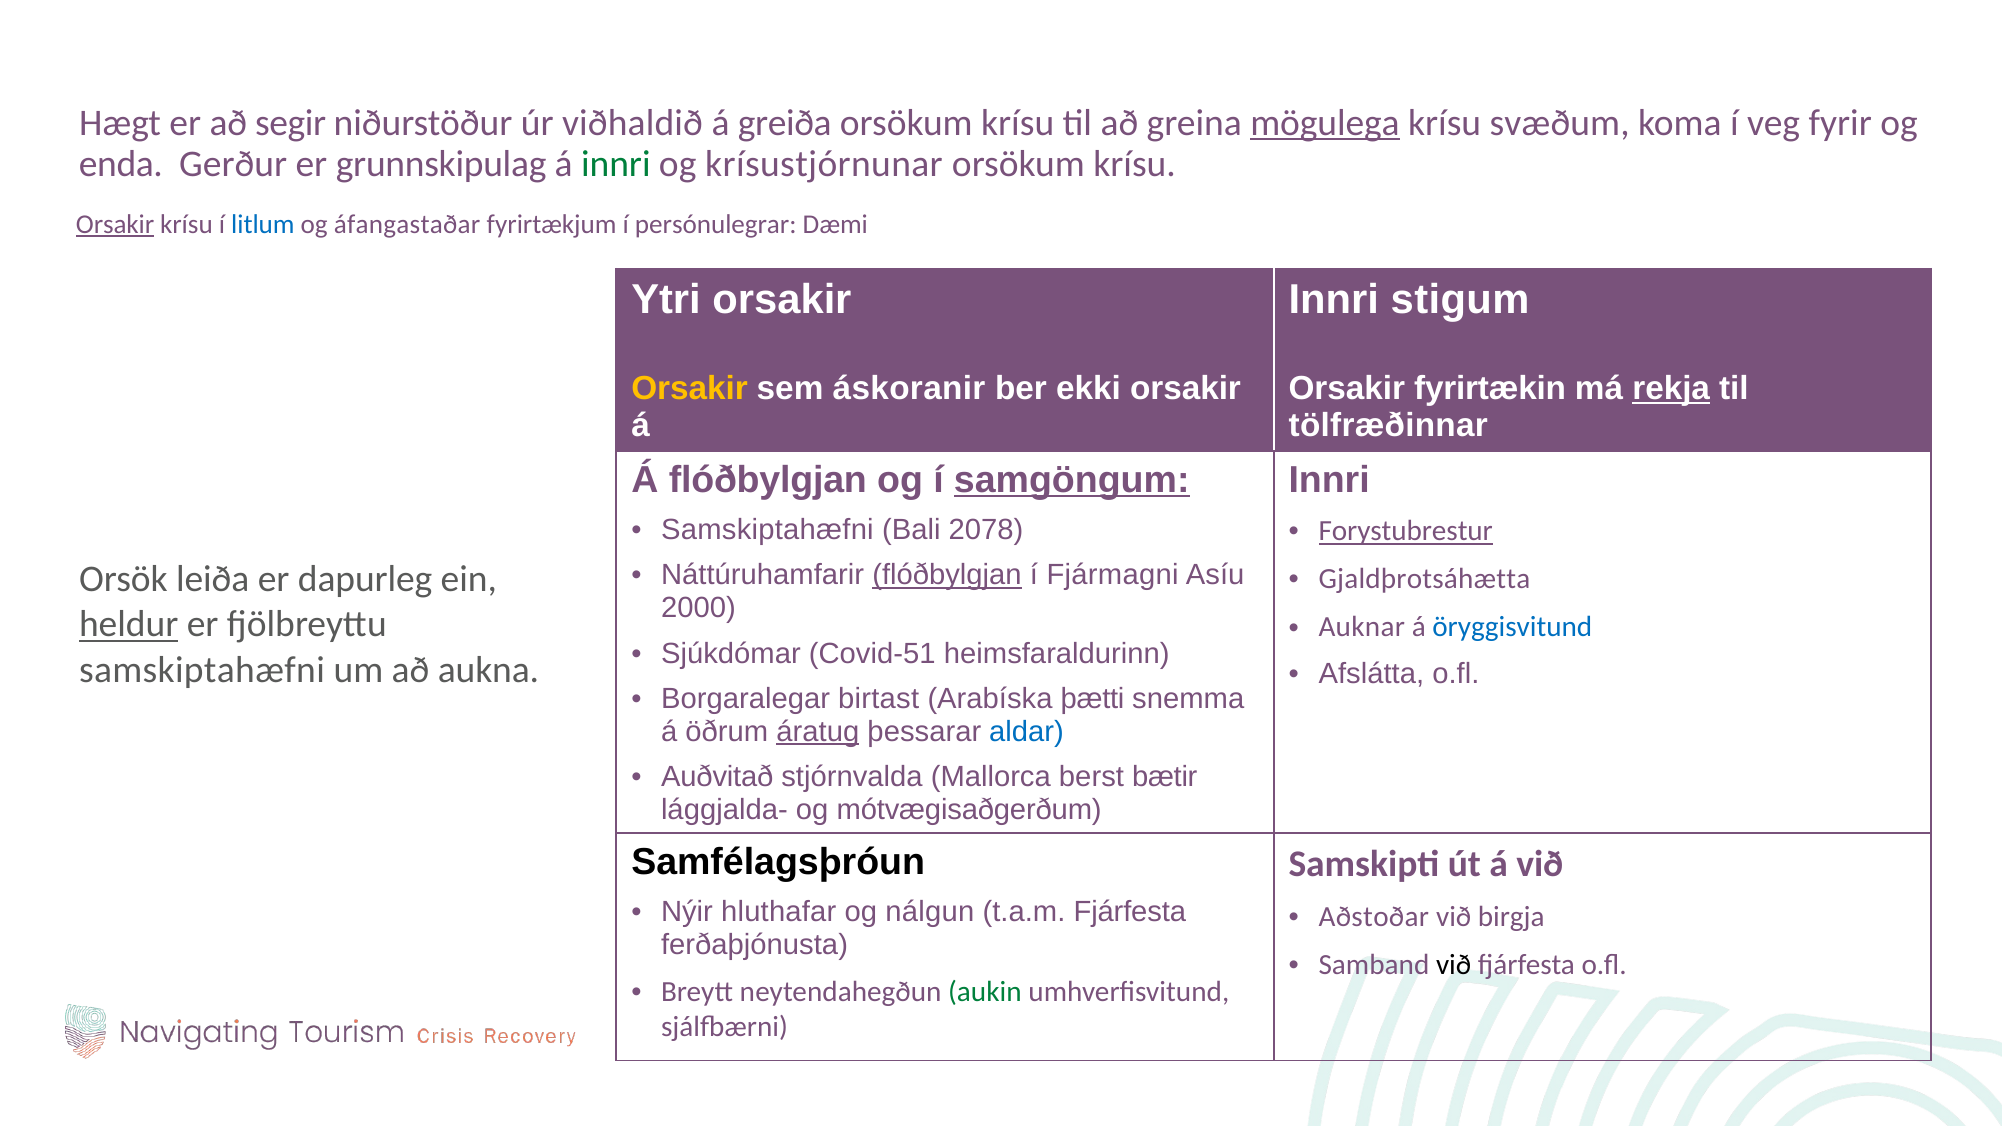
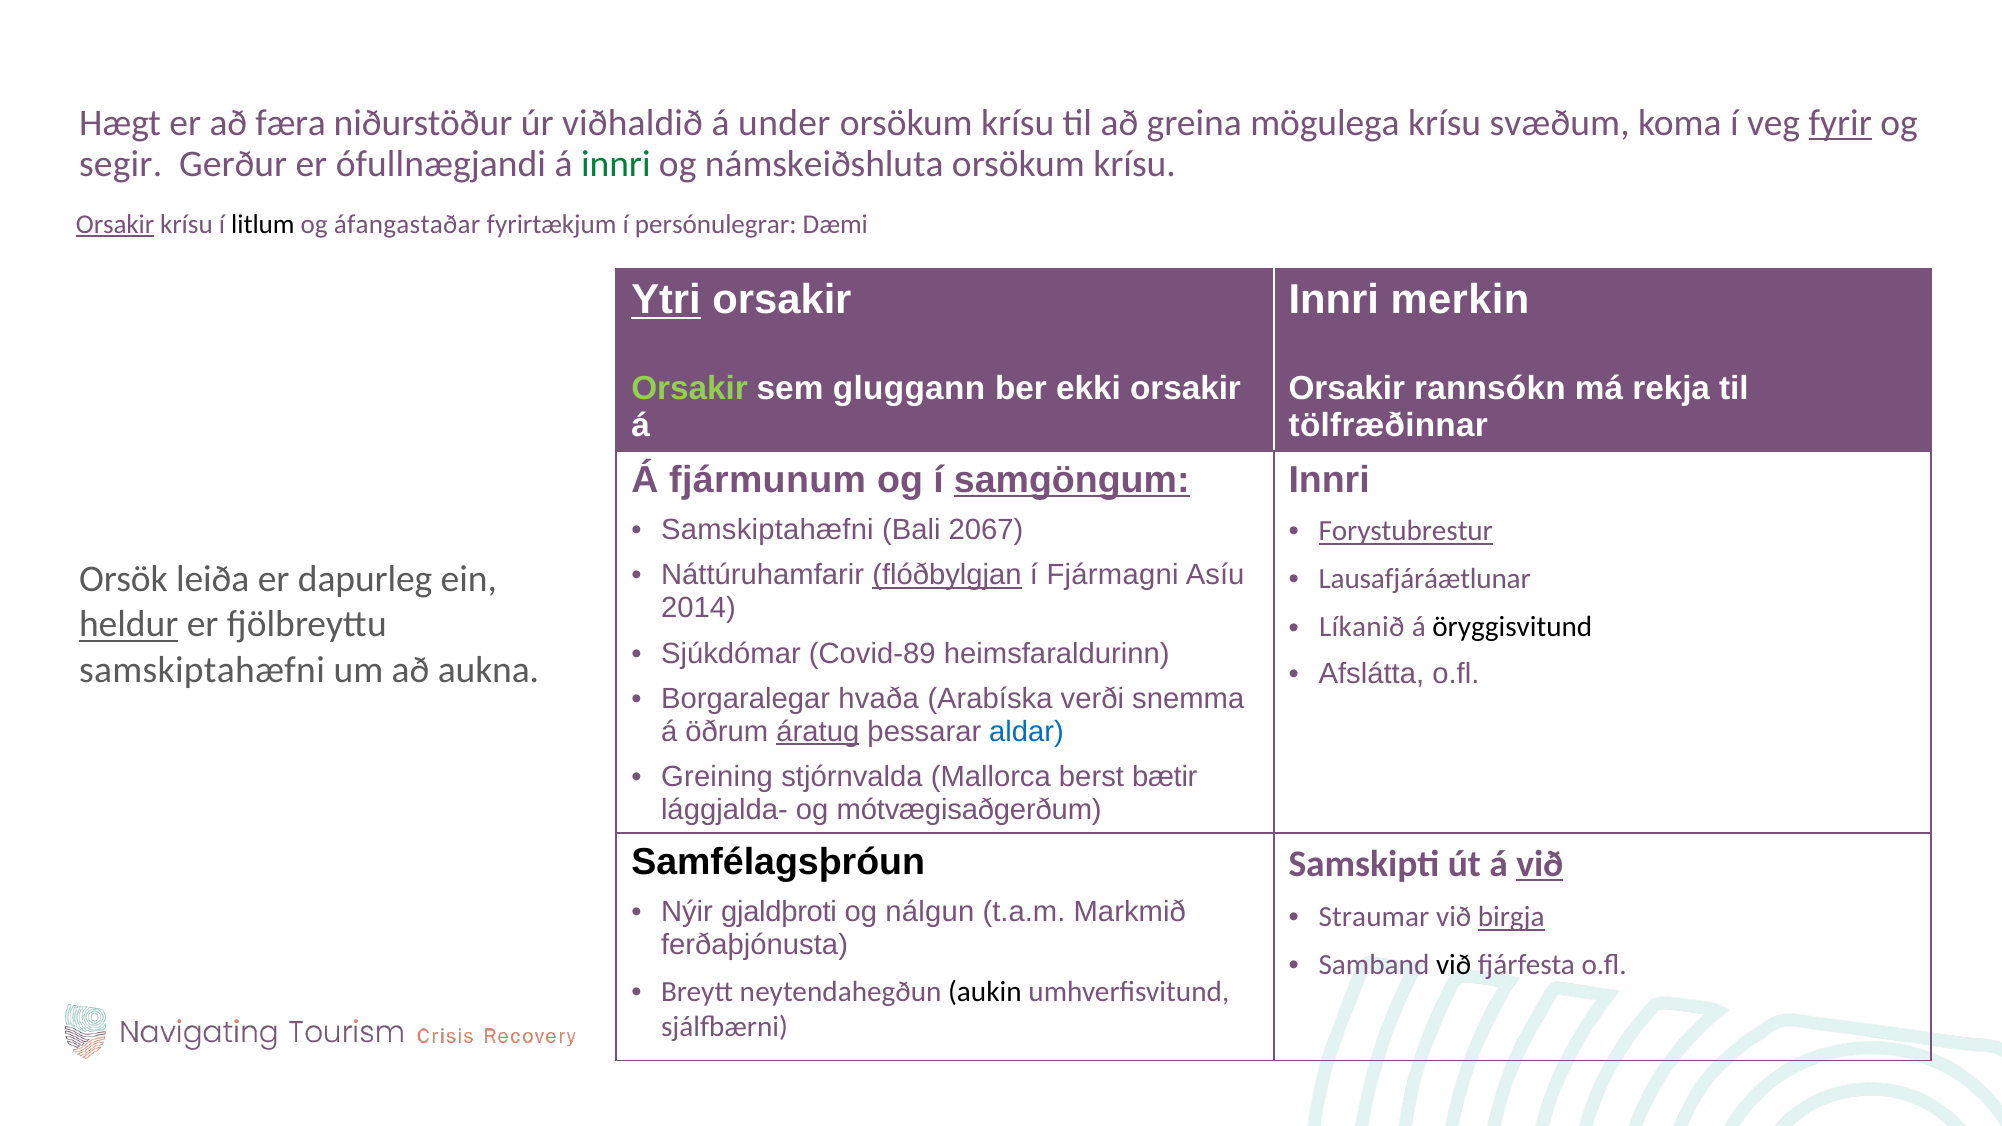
segir: segir -> færa
greiða: greiða -> under
mögulega underline: present -> none
fyrir underline: none -> present
enda: enda -> segir
grunnskipulag: grunnskipulag -> ófullnægjandi
krísustjórnunar: krísustjórnunar -> námskeiðshluta
litlum colour: blue -> black
Ytri underline: none -> present
stigum: stigum -> merkin
Orsakir at (690, 388) colour: yellow -> light green
áskoranir: áskoranir -> gluggann
fyrirtækin: fyrirtækin -> rannsókn
rekja underline: present -> none
Á flóðbylgjan: flóðbylgjan -> fjármunum
2078: 2078 -> 2067
Gjaldþrotsáhætta: Gjaldþrotsáhætta -> Lausafjáráætlunar
2000: 2000 -> 2014
Auknar: Auknar -> Líkanið
öryggisvitund colour: blue -> black
Covid-51: Covid-51 -> Covid-89
birtast: birtast -> hvaða
þætti: þætti -> verði
Auðvitað: Auðvitað -> Greining
við at (1540, 864) underline: none -> present
hluthafar: hluthafar -> gjaldþroti
t.a.m Fjárfesta: Fjárfesta -> Markmið
Aðstoðar: Aðstoðar -> Straumar
birgja underline: none -> present
aukin colour: green -> black
